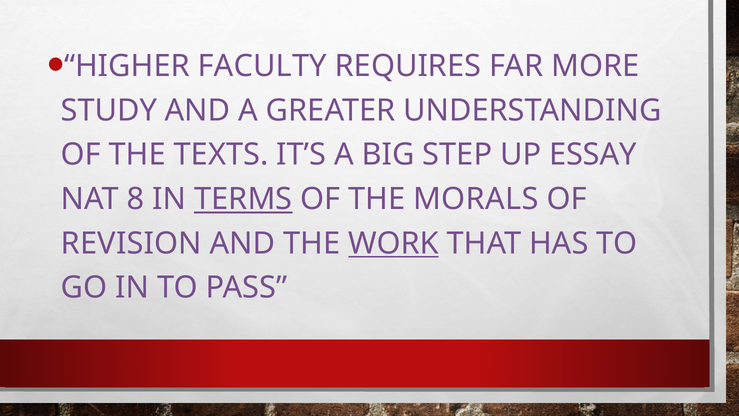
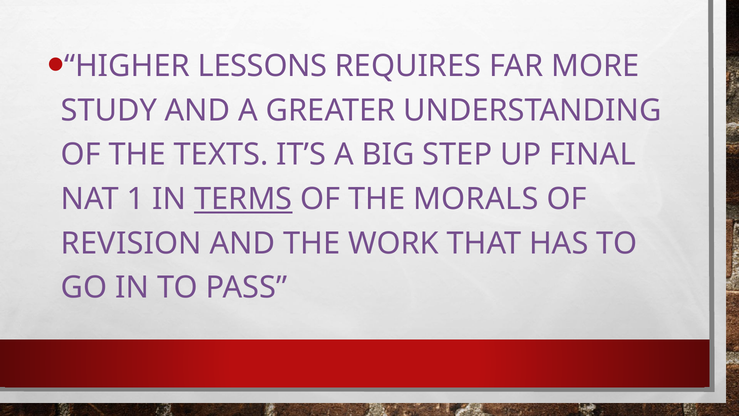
FACULTY: FACULTY -> LESSONS
ESSAY: ESSAY -> FINAL
8: 8 -> 1
WORK underline: present -> none
